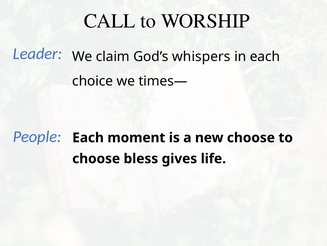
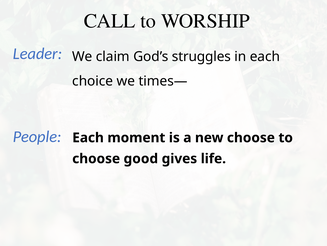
whispers: whispers -> struggles
bless: bless -> good
